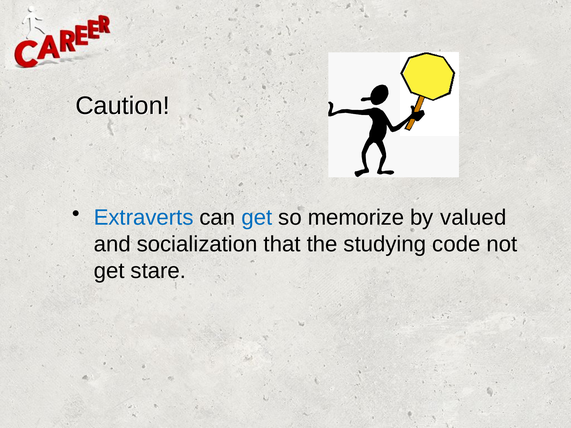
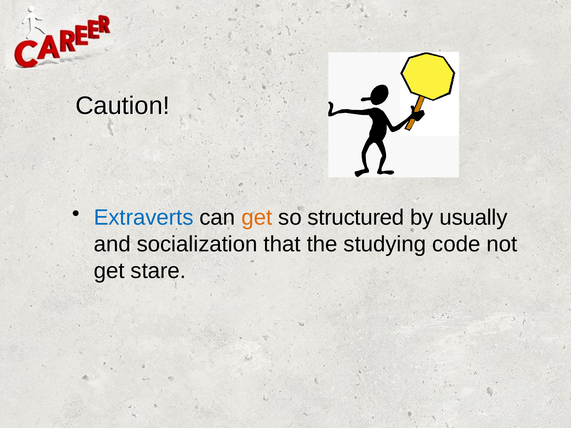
get at (257, 218) colour: blue -> orange
memorize: memorize -> structured
valued: valued -> usually
